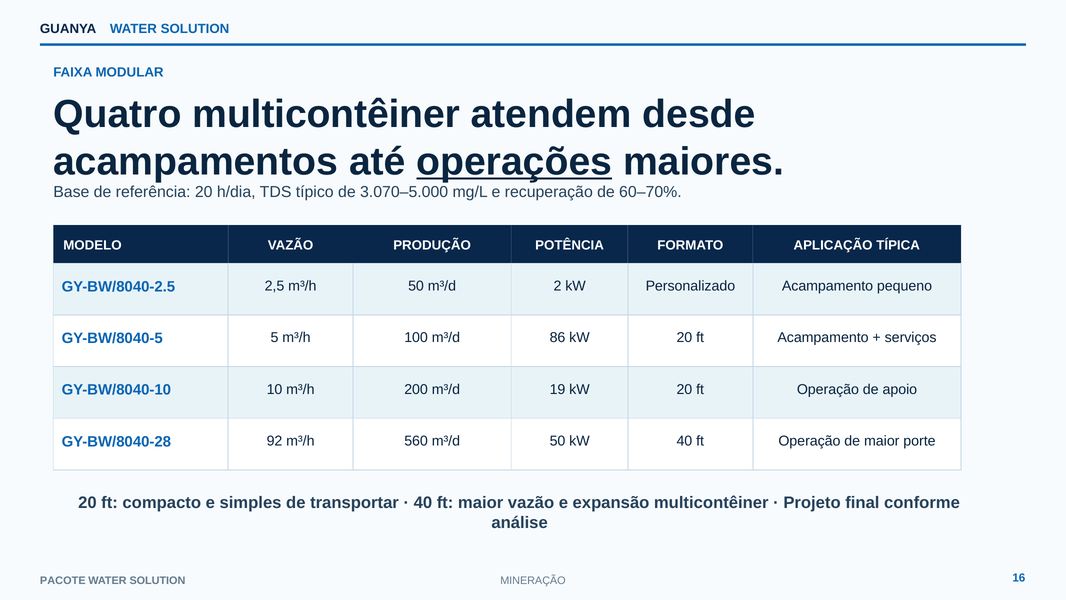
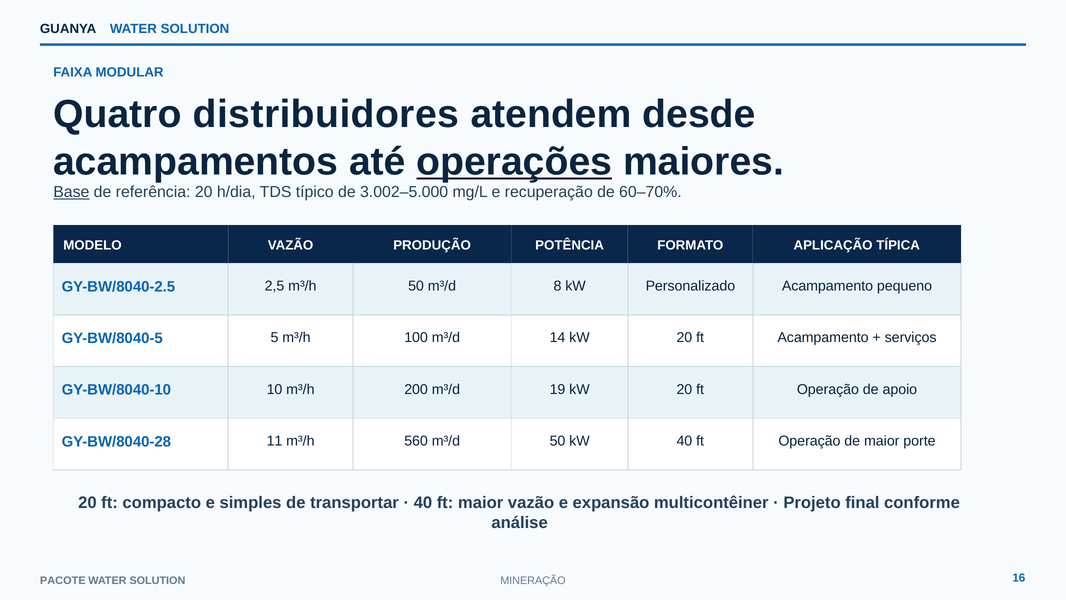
Quatro multicontêiner: multicontêiner -> distribuidores
Base underline: none -> present
3.070–5.000: 3.070–5.000 -> 3.002–5.000
2: 2 -> 8
86: 86 -> 14
92: 92 -> 11
